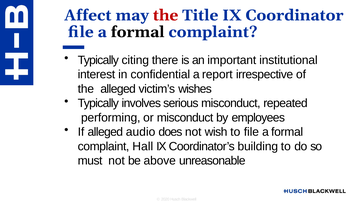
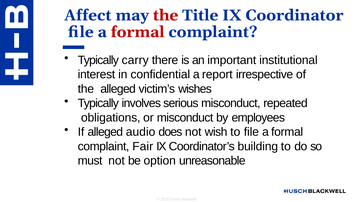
formal at (138, 32) colour: black -> red
citing: citing -> carry
performing: performing -> obligations
Hall: Hall -> Fair
above: above -> option
